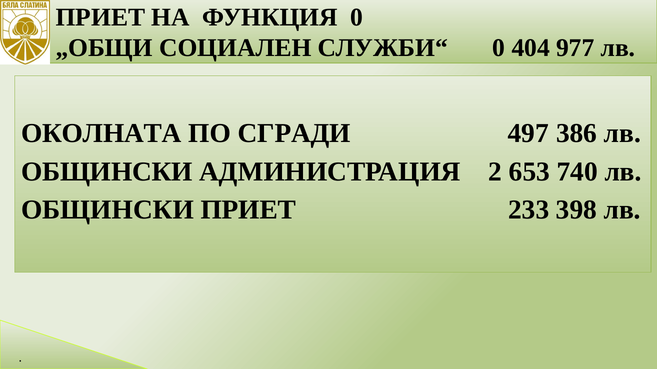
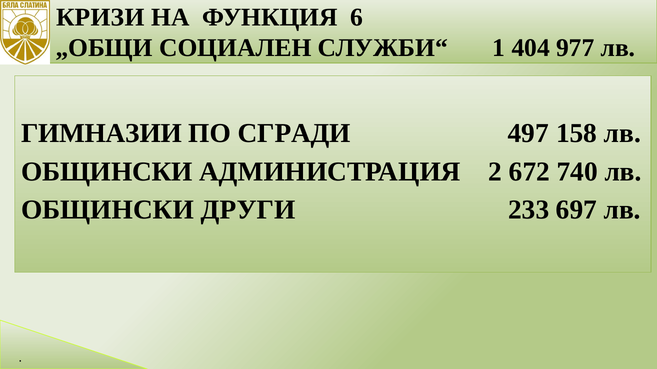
ПРИЕТ at (100, 17): ПРИЕТ -> КРИЗИ
ФУНКЦИЯ 0: 0 -> 6
СЛУЖБИ“ 0: 0 -> 1
ОКОЛНАТА: ОКОЛНАТА -> ГИМНАЗИИ
386: 386 -> 158
653: 653 -> 672
ОБЩИНСКИ ПРИЕТ: ПРИЕТ -> ДРУГИ
398: 398 -> 697
